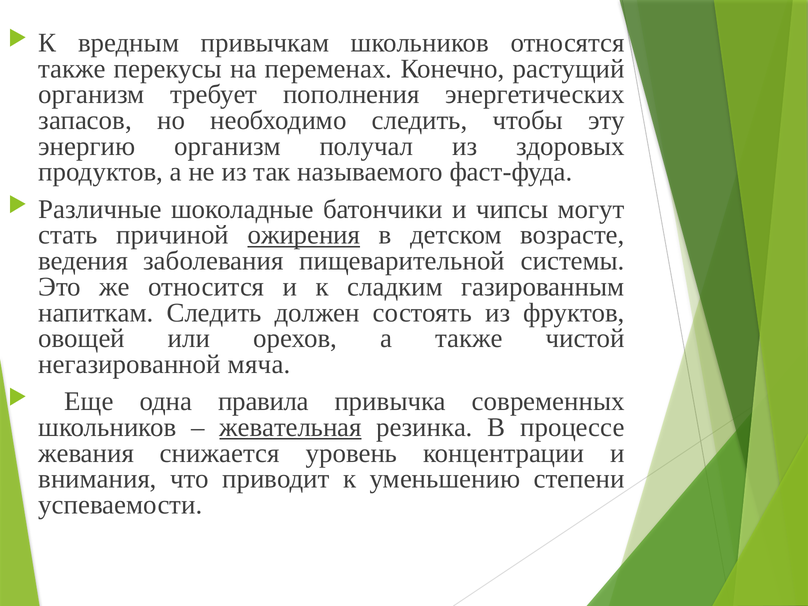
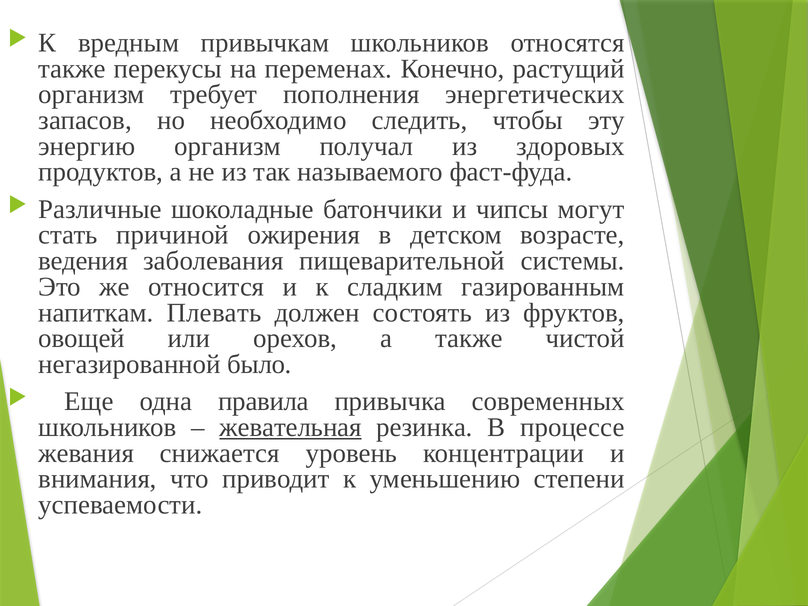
ожирения underline: present -> none
напиткам Следить: Следить -> Плевать
мяча: мяча -> было
